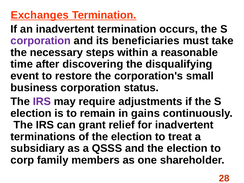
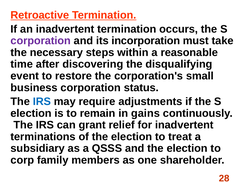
Exchanges: Exchanges -> Retroactive
beneficiaries: beneficiaries -> incorporation
IRS at (42, 102) colour: purple -> blue
